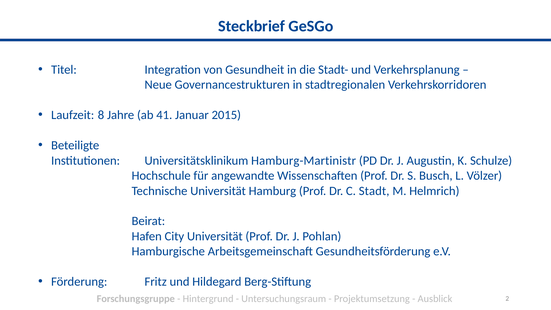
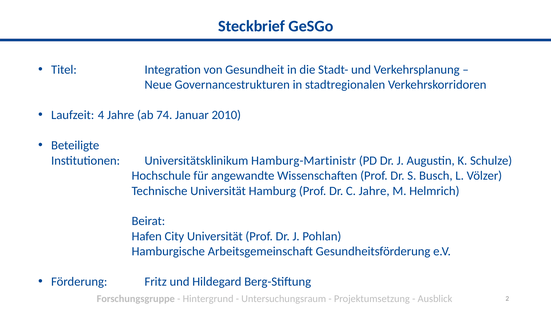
8: 8 -> 4
41: 41 -> 74
2015: 2015 -> 2010
C Stadt: Stadt -> Jahre
